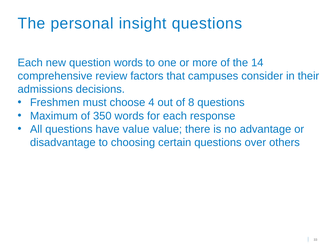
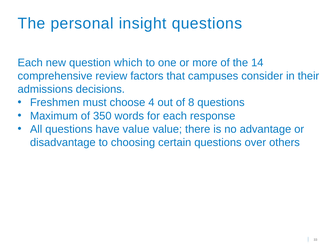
question words: words -> which
